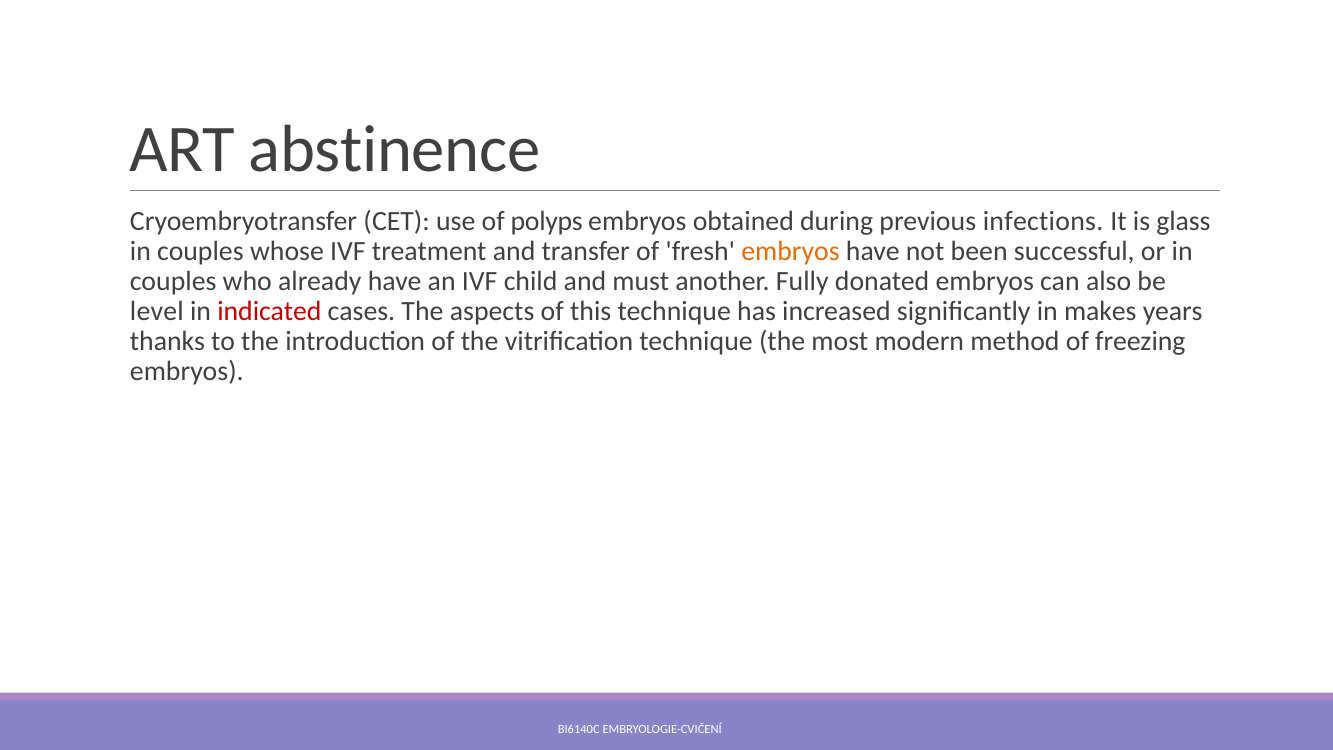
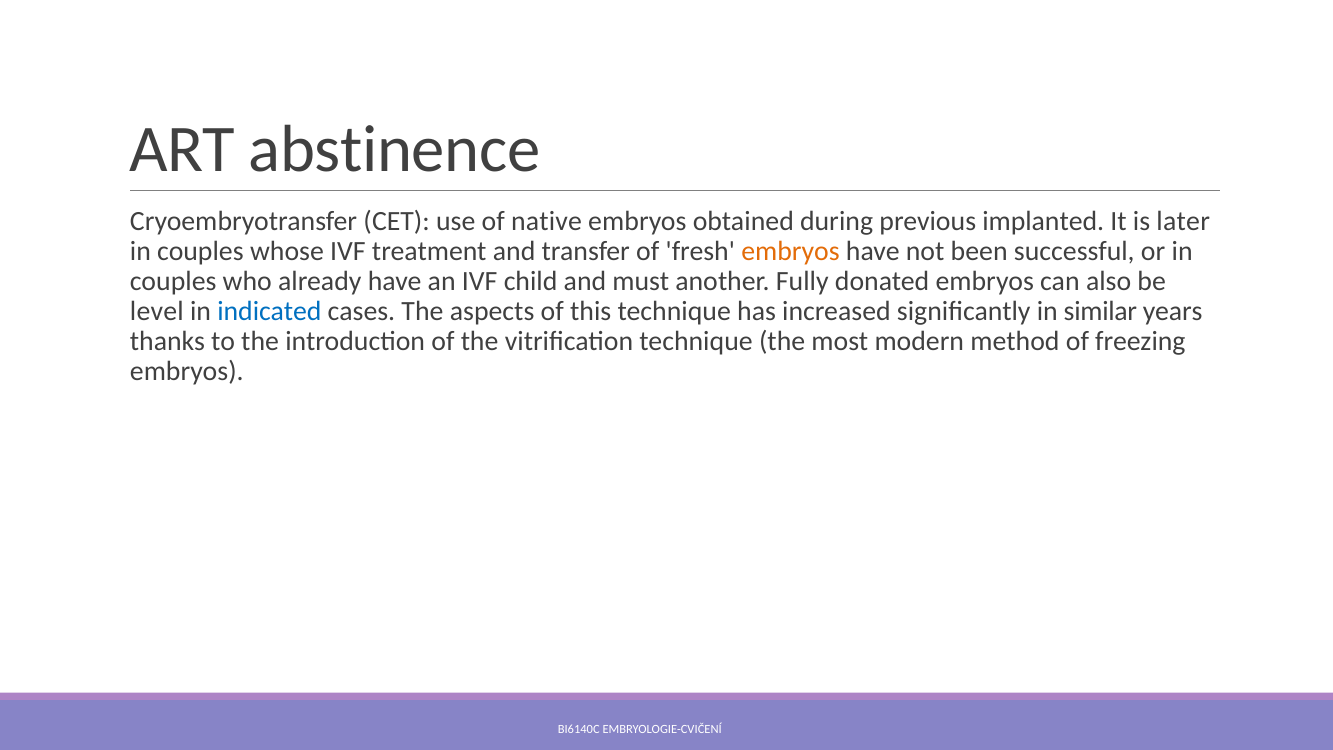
polyps: polyps -> native
infections: infections -> implanted
glass: glass -> later
indicated colour: red -> blue
makes: makes -> similar
